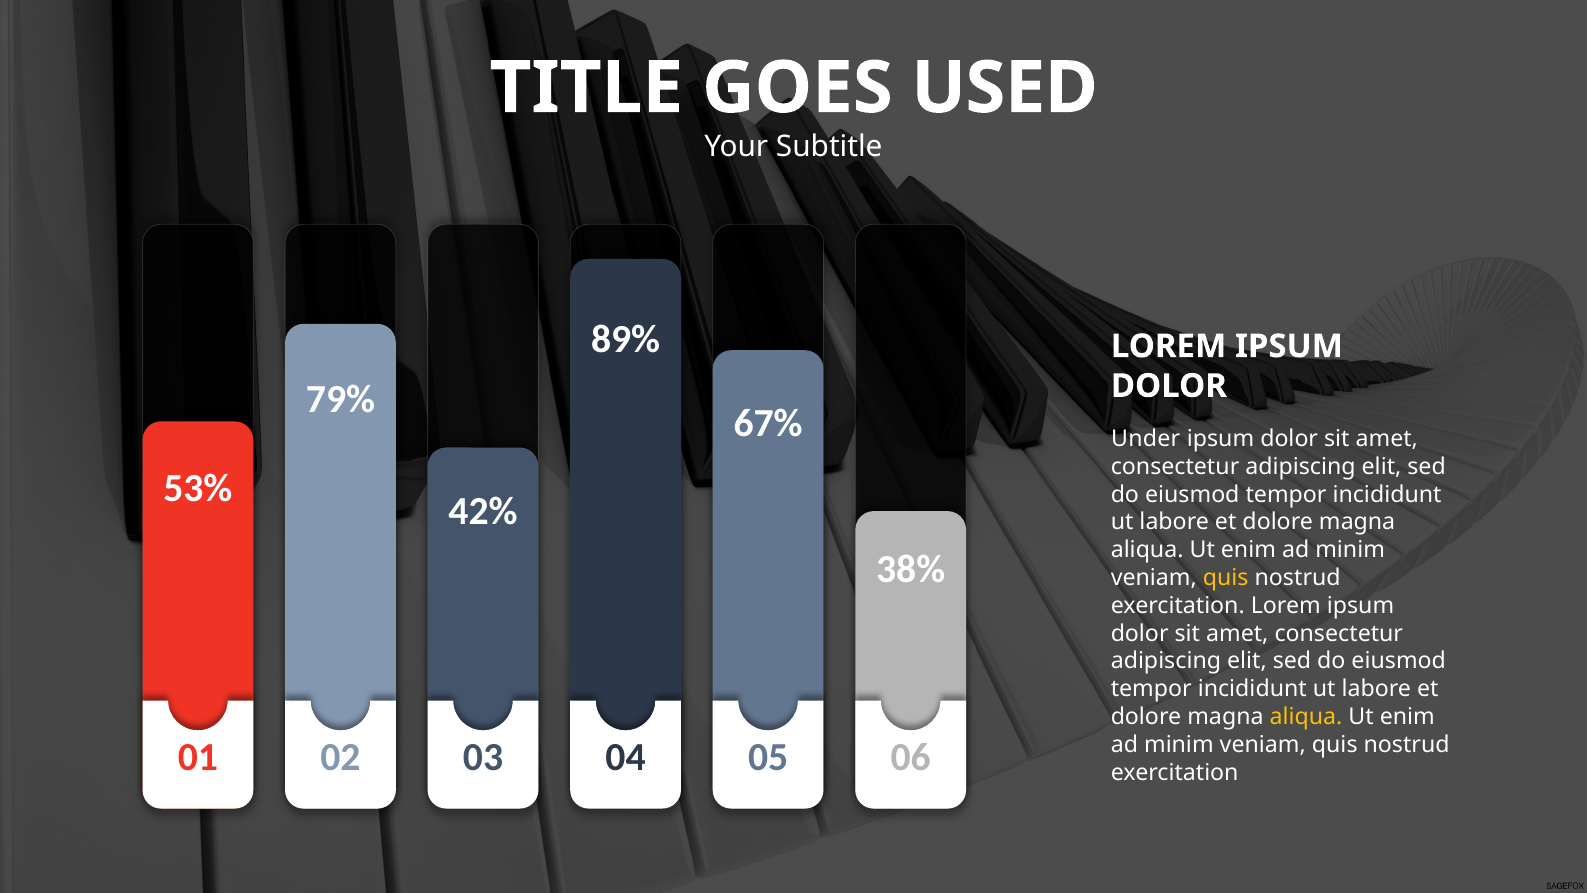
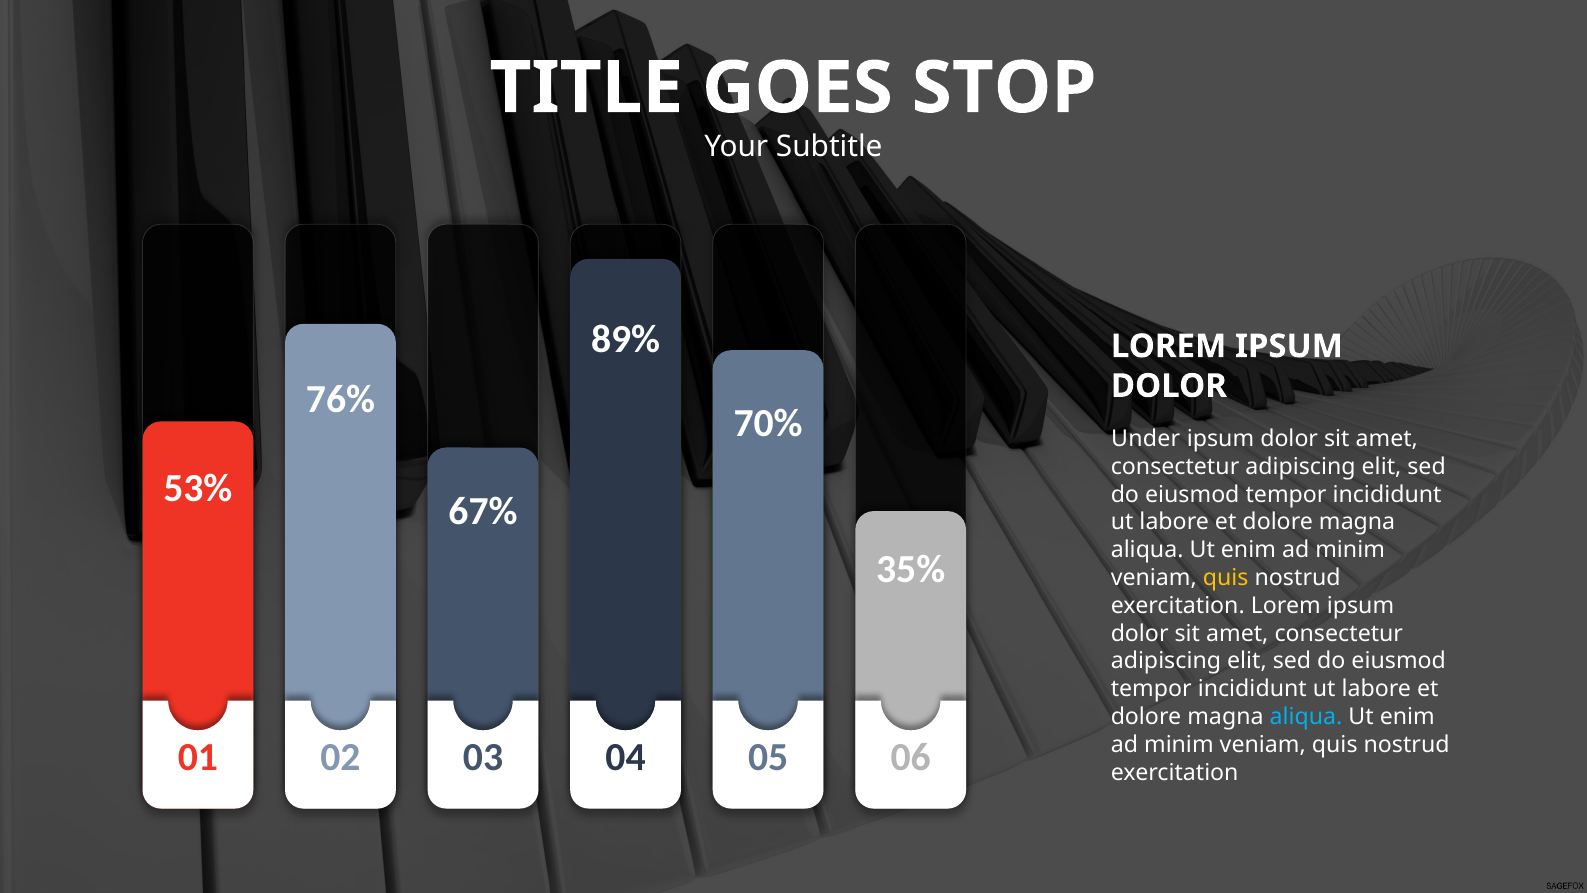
USED: USED -> STOP
79%: 79% -> 76%
67%: 67% -> 70%
42%: 42% -> 67%
38%: 38% -> 35%
aliqua at (1306, 717) colour: yellow -> light blue
